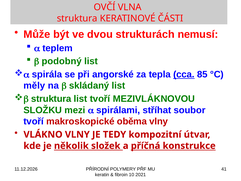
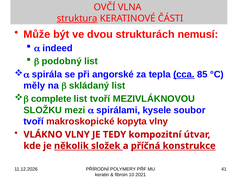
struktura at (77, 18) underline: none -> present
teplem: teplem -> indeed
b struktura: struktura -> complete
stříhat: stříhat -> kysele
oběma: oběma -> kopyta
